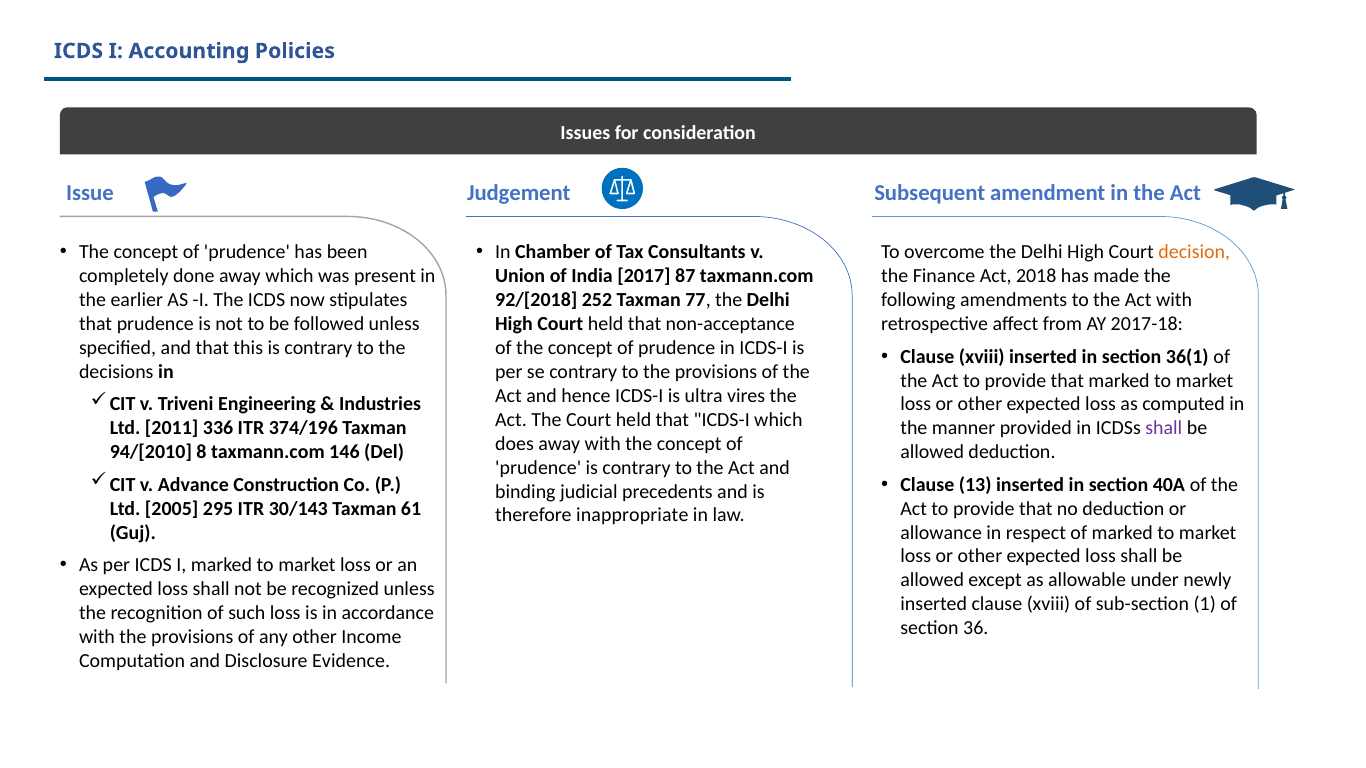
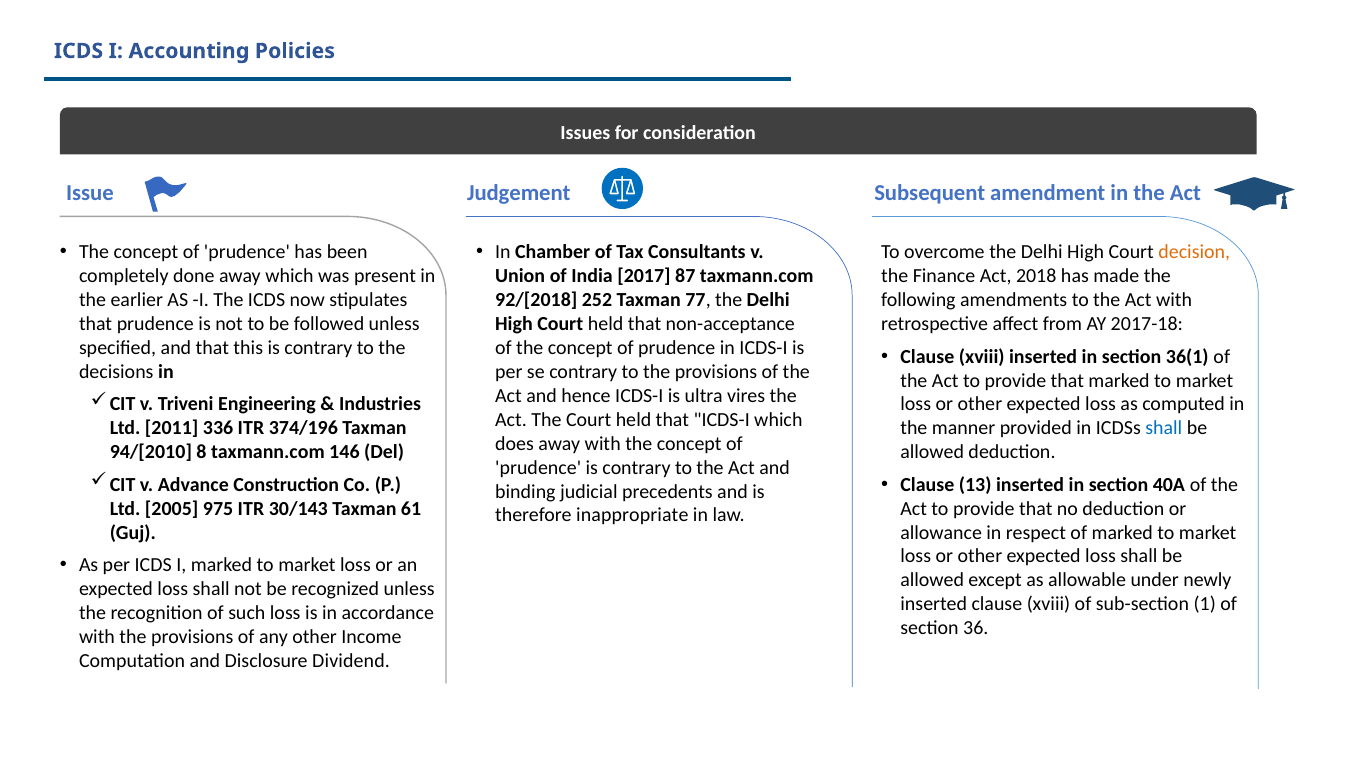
shall at (1164, 428) colour: purple -> blue
295: 295 -> 975
Evidence: Evidence -> Dividend
